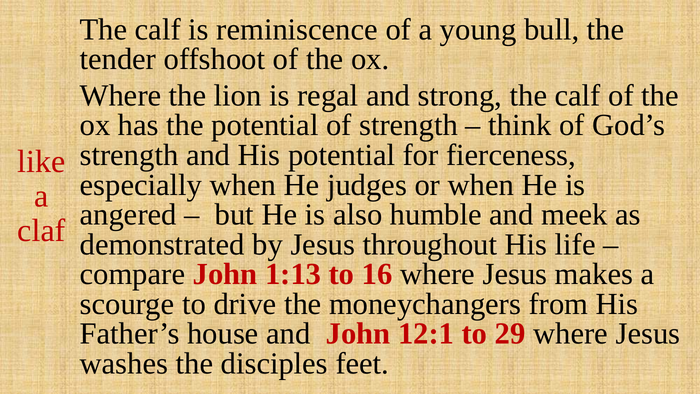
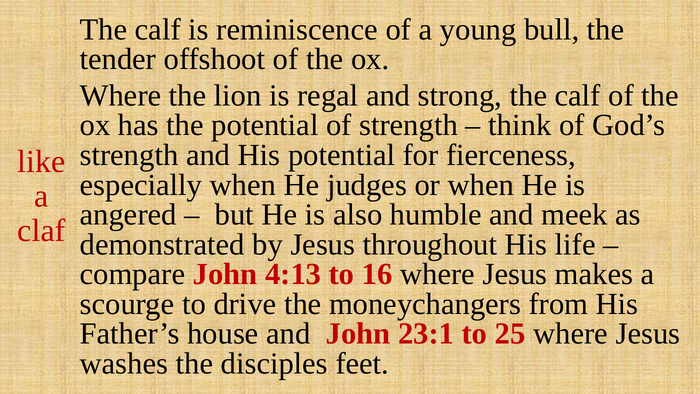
1:13: 1:13 -> 4:13
12:1: 12:1 -> 23:1
29: 29 -> 25
